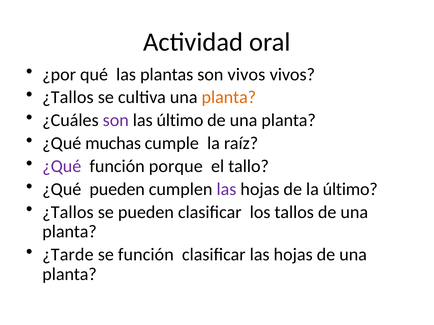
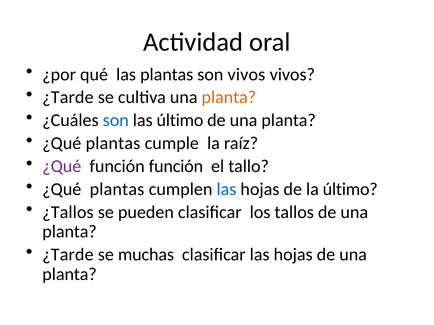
¿Tallos at (68, 97): ¿Tallos -> ¿Tarde
son at (116, 120) colour: purple -> blue
muchas at (113, 143): muchas -> plantas
función porque: porque -> función
pueden at (117, 189): pueden -> plantas
las at (226, 189) colour: purple -> blue
se función: función -> muchas
